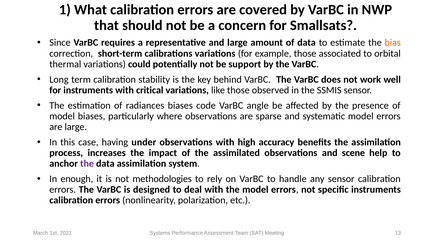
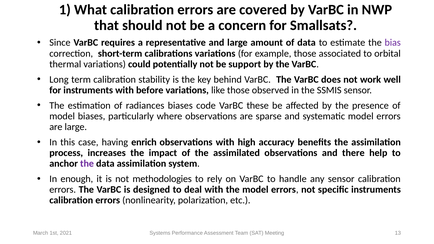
bias colour: orange -> purple
critical: critical -> before
angle: angle -> these
under: under -> enrich
scene: scene -> there
